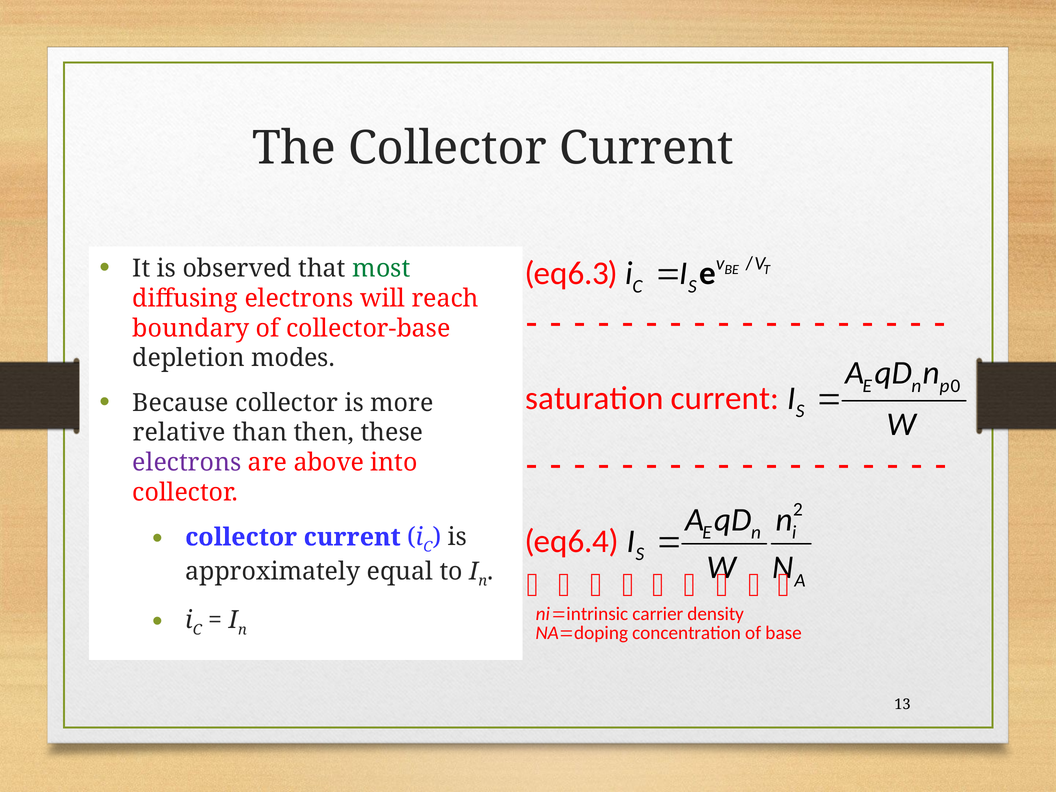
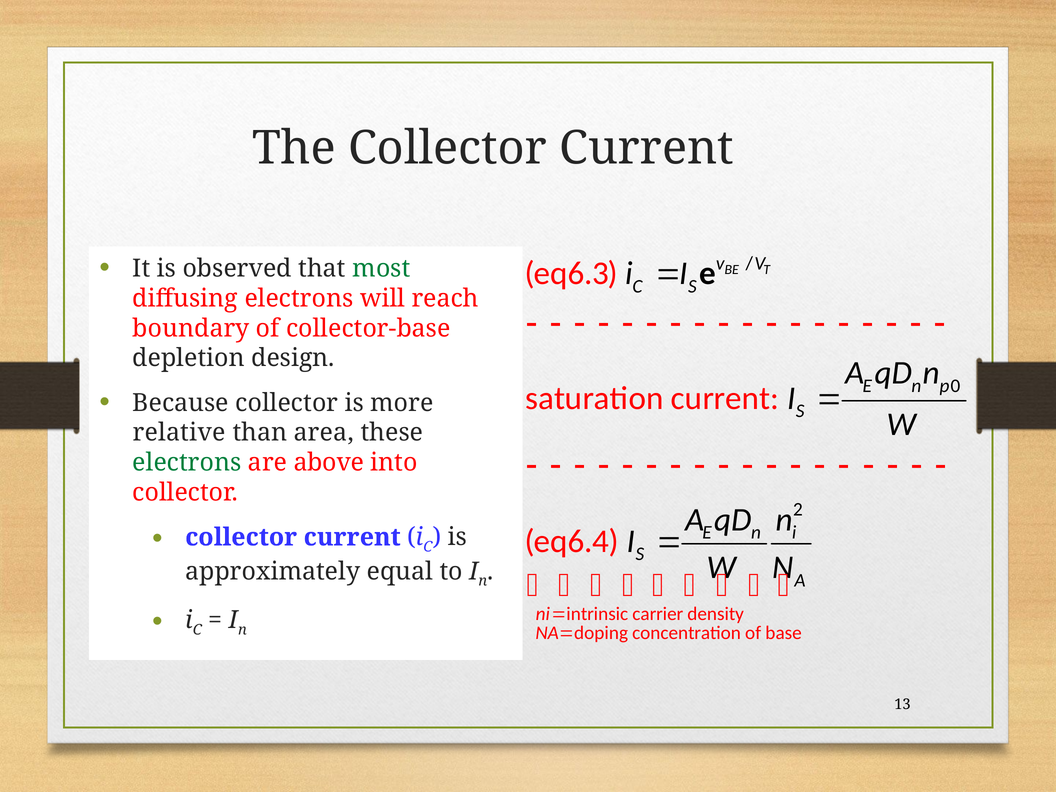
modes: modes -> design
then: then -> area
electrons at (187, 463) colour: purple -> green
